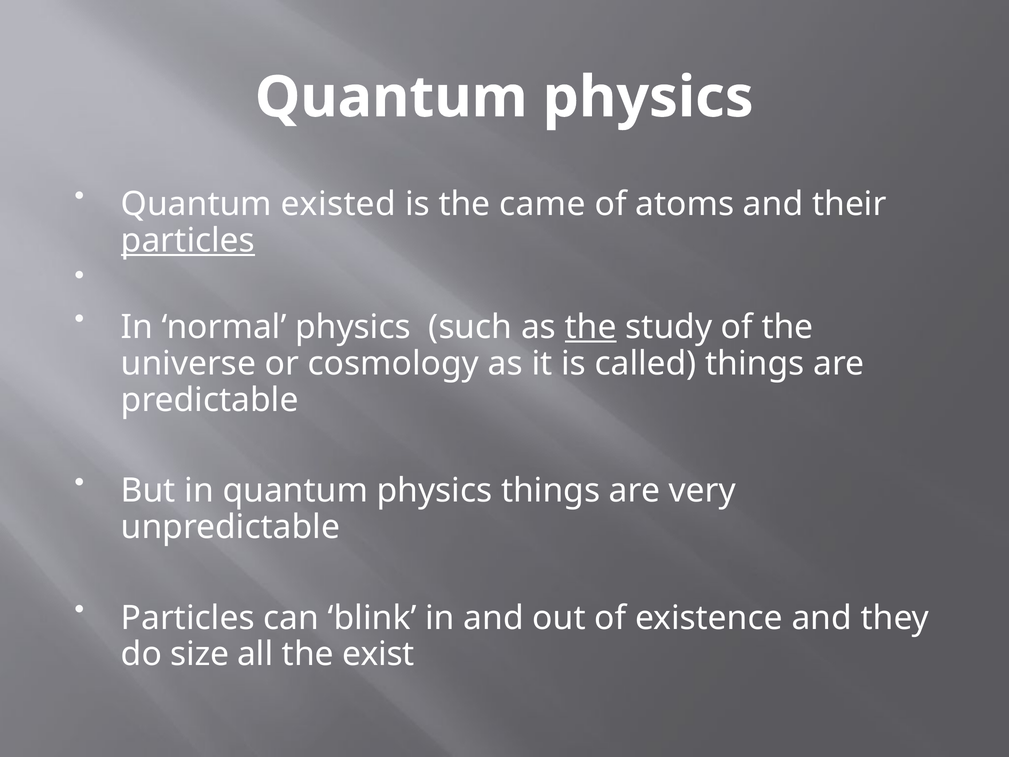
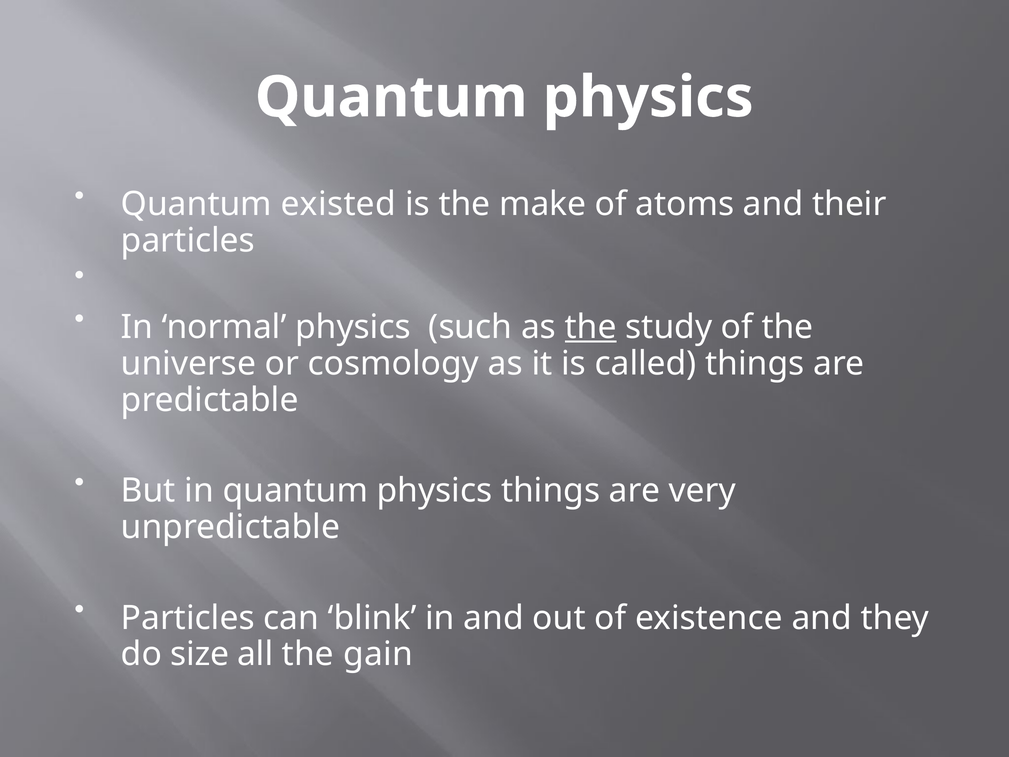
came: came -> make
particles at (188, 240) underline: present -> none
exist: exist -> gain
